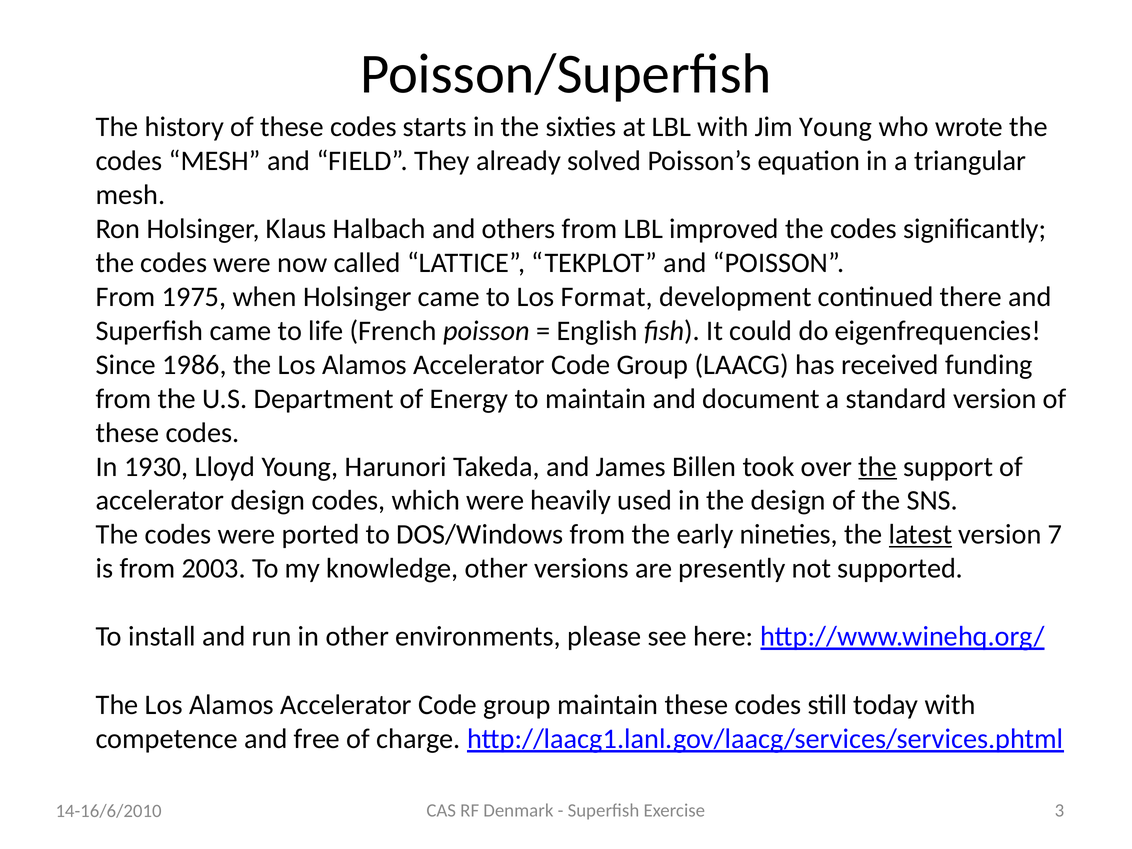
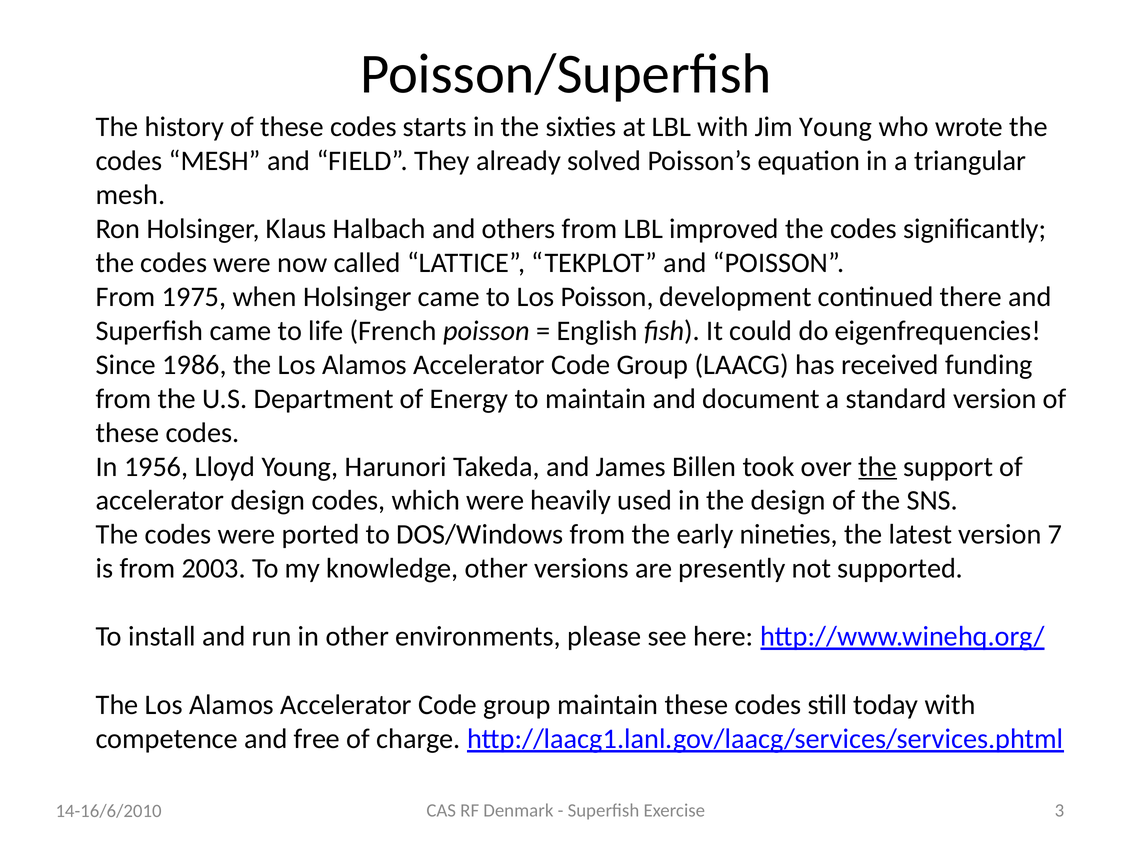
Los Format: Format -> Poisson
1930: 1930 -> 1956
latest underline: present -> none
